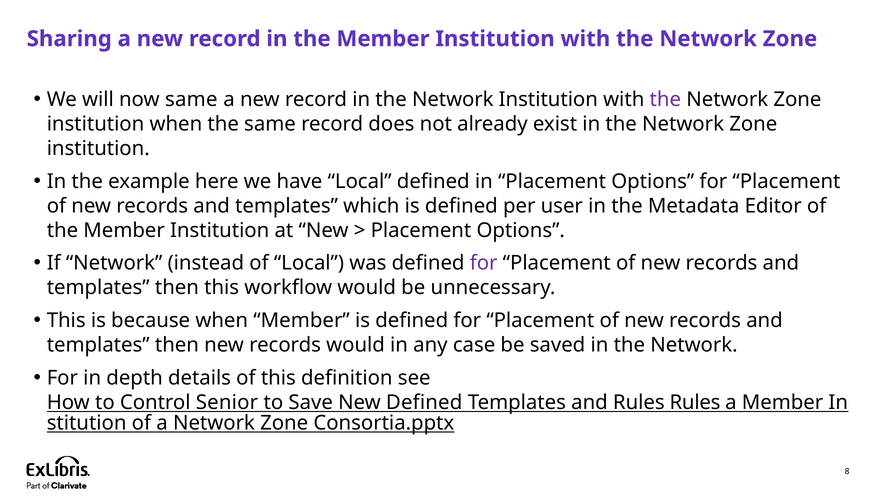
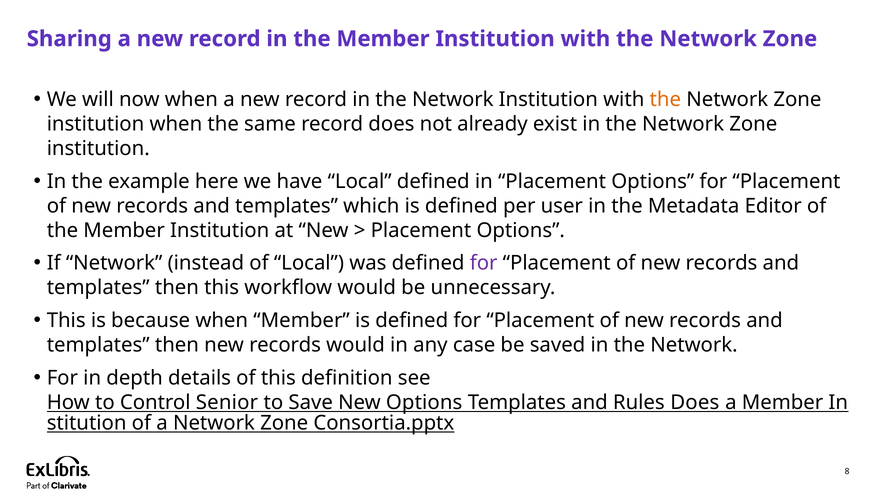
now same: same -> when
the at (665, 100) colour: purple -> orange
New Defined: Defined -> Options
Rules Rules: Rules -> Does
